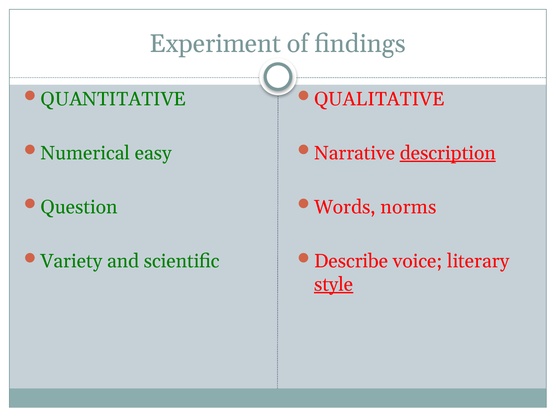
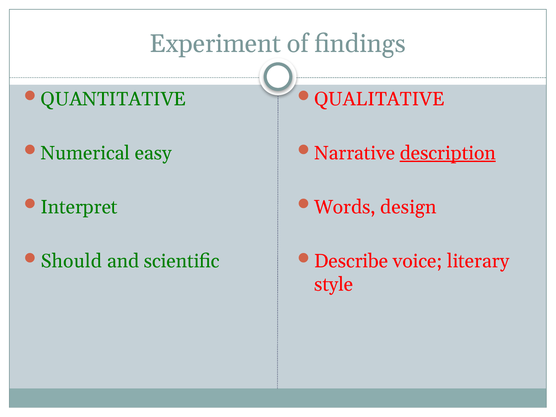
Question: Question -> Interpret
norms: norms -> design
Variety: Variety -> Should
style underline: present -> none
